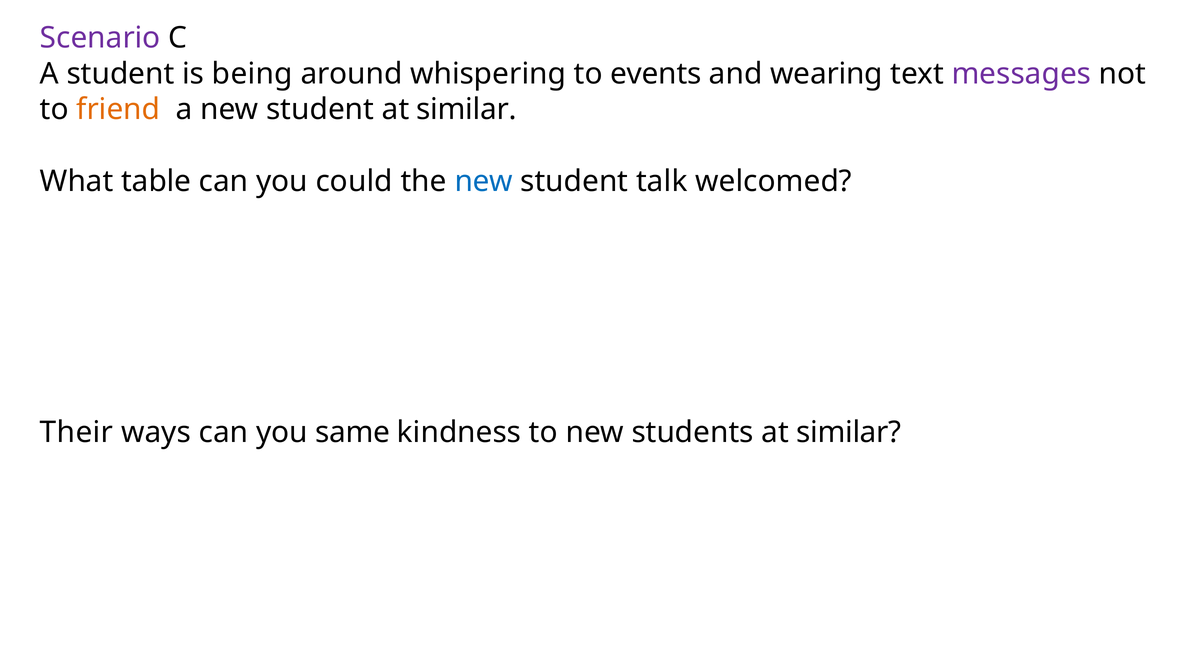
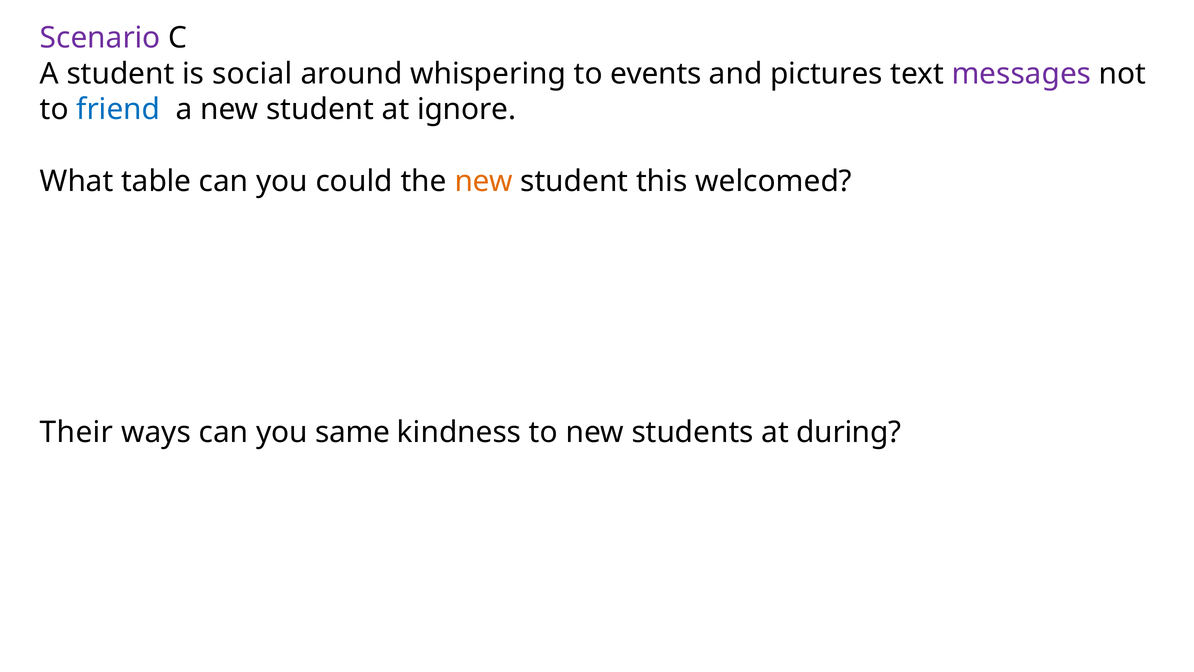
being: being -> social
wearing: wearing -> pictures
friend colour: orange -> blue
student at similar: similar -> ignore
new at (484, 181) colour: blue -> orange
talk: talk -> this
students at similar: similar -> during
